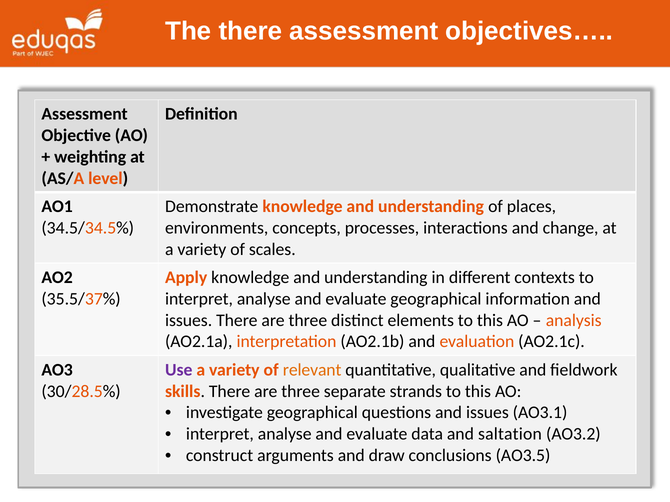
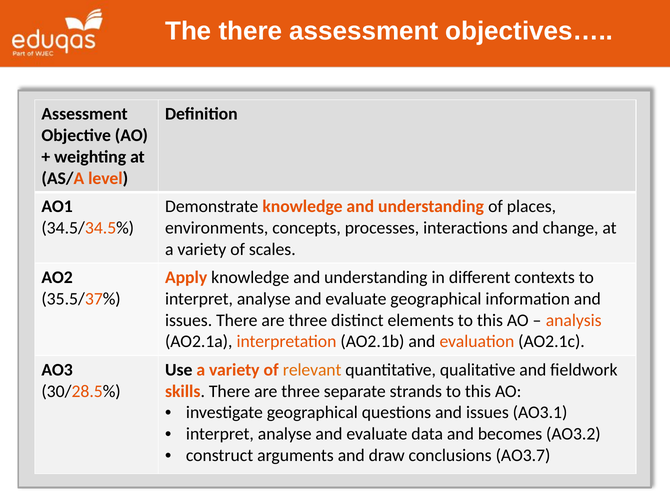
Use colour: purple -> black
saltation: saltation -> becomes
AO3.5: AO3.5 -> AO3.7
